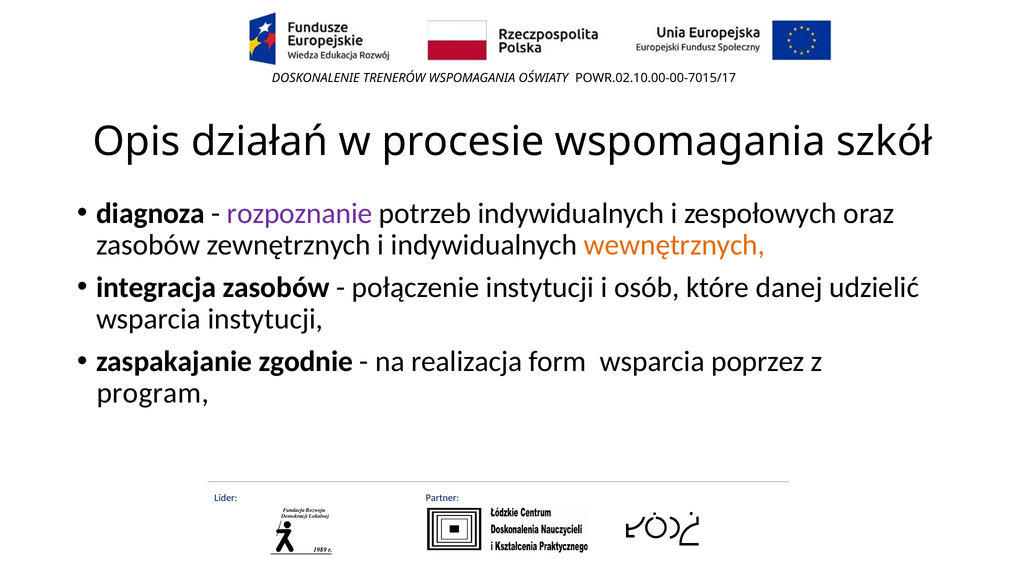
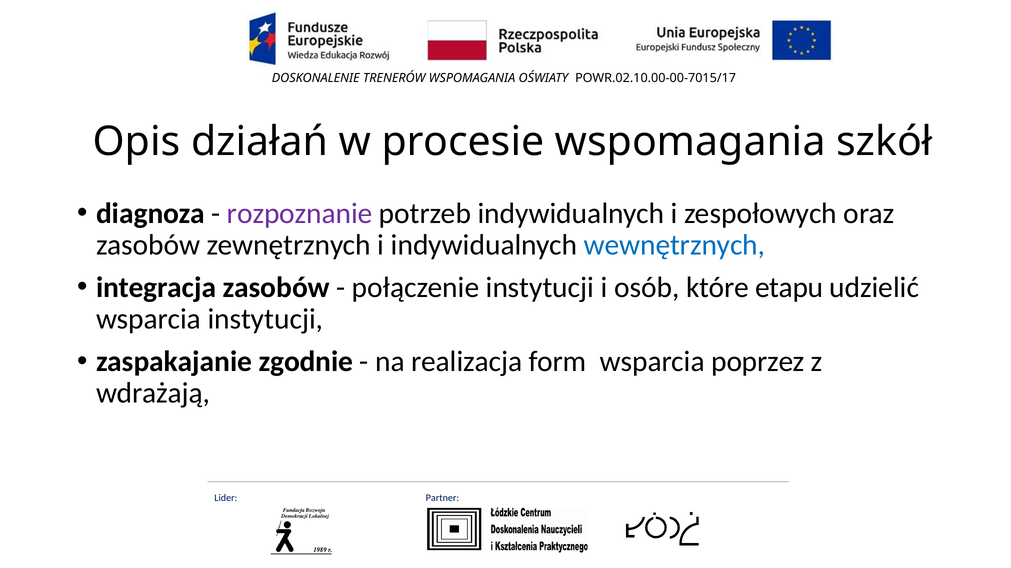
wewnętrznych colour: orange -> blue
danej: danej -> etapu
program: program -> wdrażają
